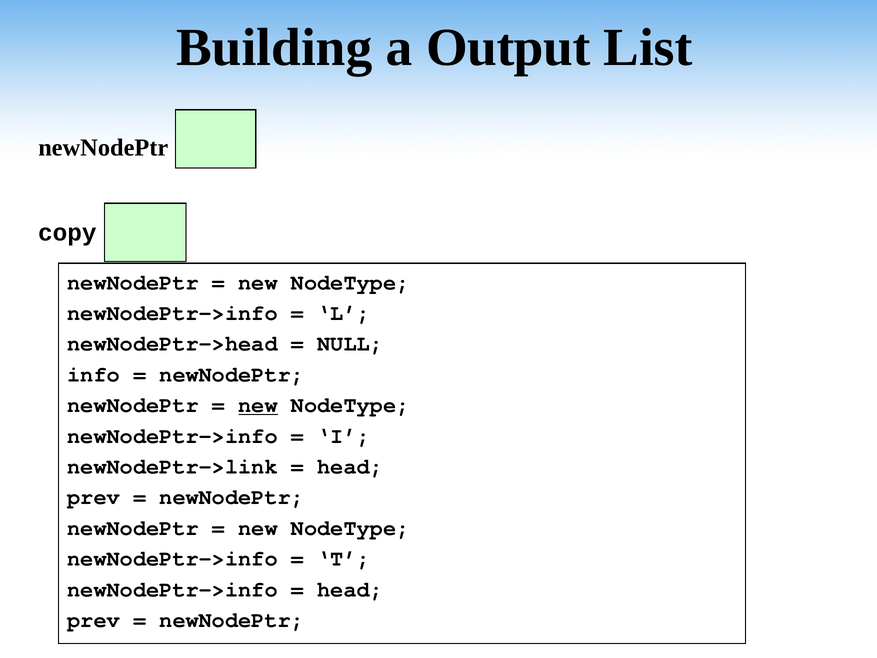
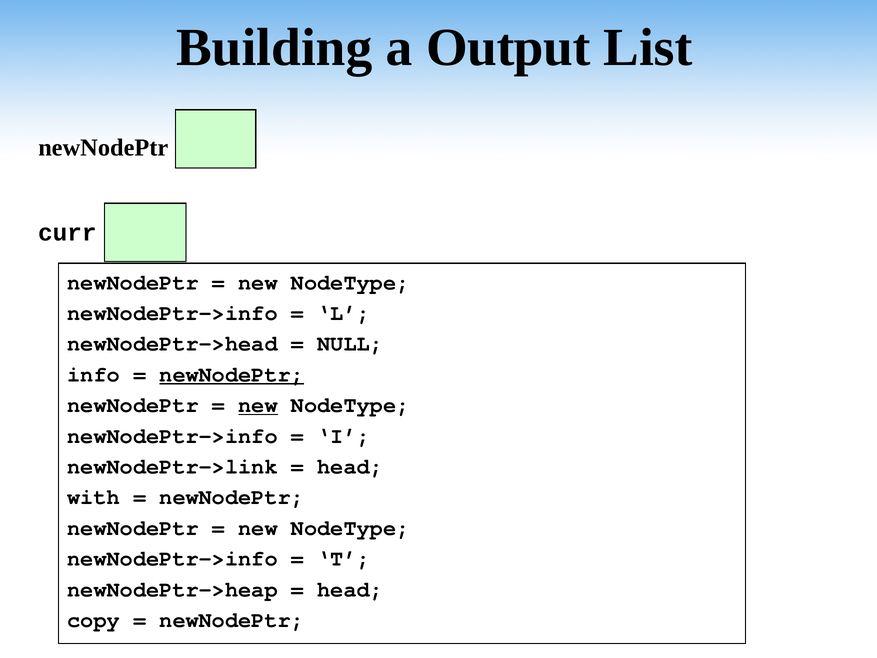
copy: copy -> curr
newNodePtr at (232, 374) underline: none -> present
prev at (94, 497): prev -> with
newNodePtr->info at (173, 589): newNodePtr->info -> newNodePtr->heap
prev at (94, 620): prev -> copy
